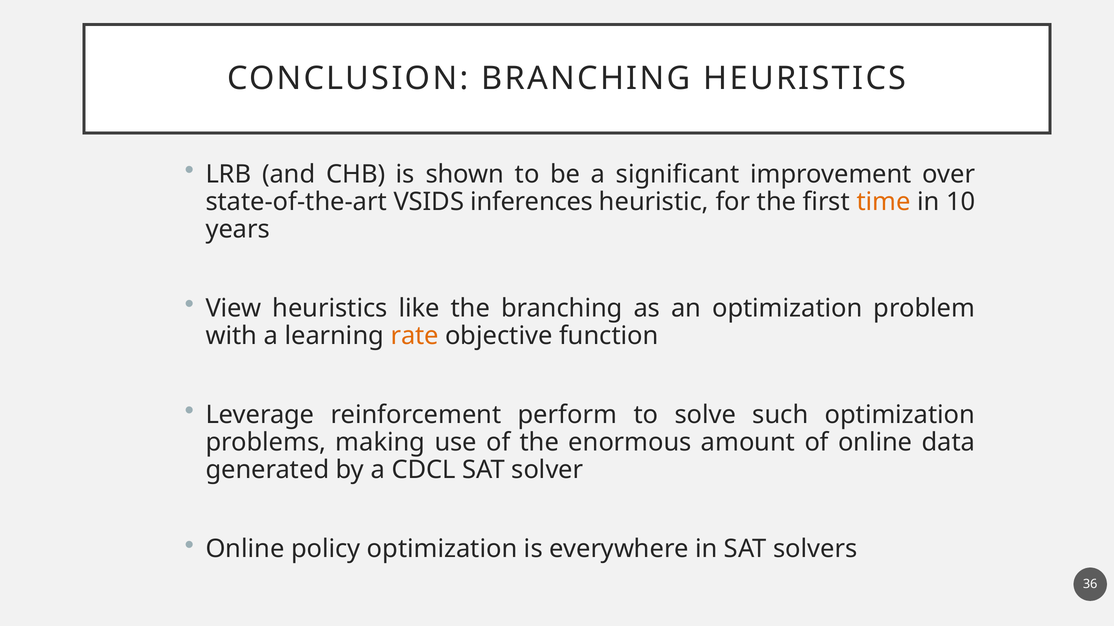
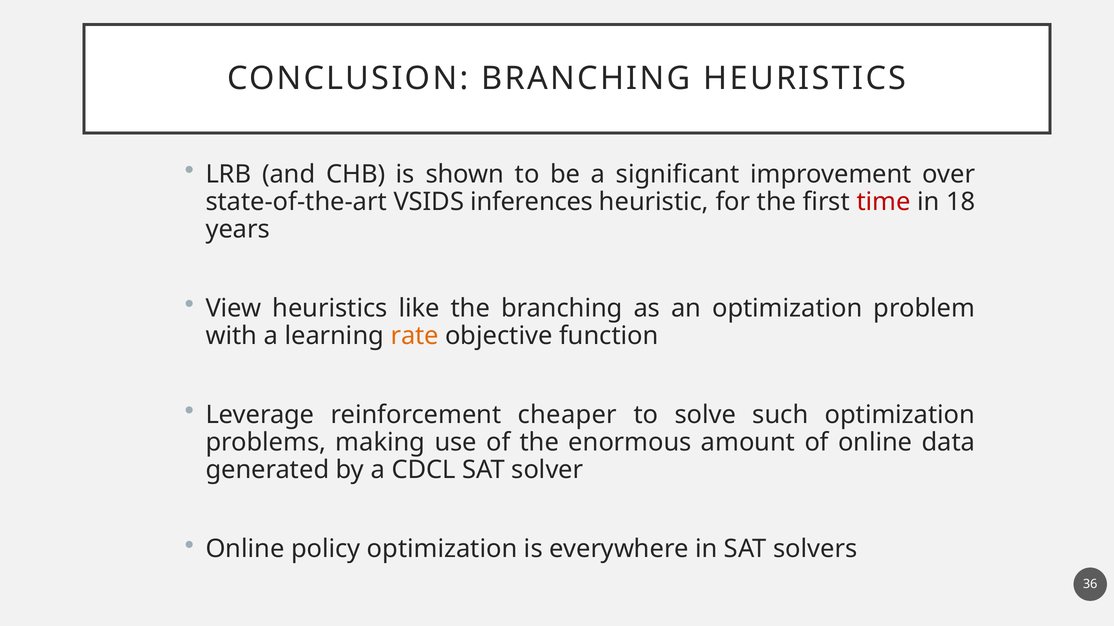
time colour: orange -> red
10: 10 -> 18
perform: perform -> cheaper
